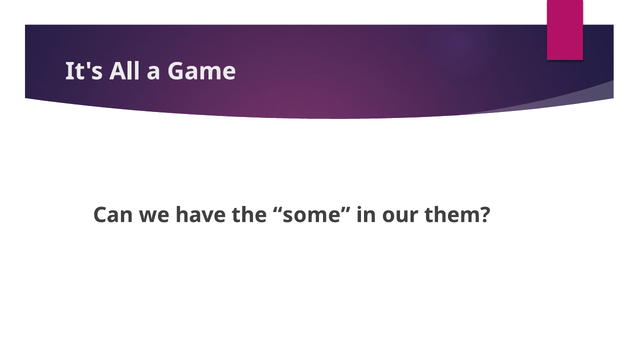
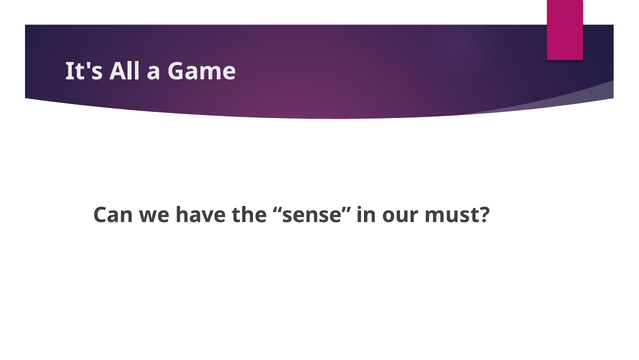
some: some -> sense
them: them -> must
